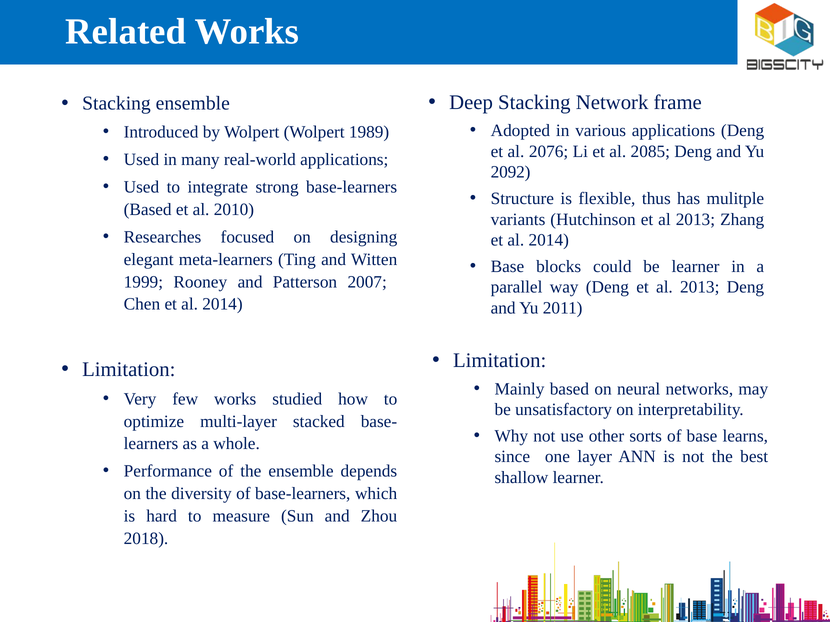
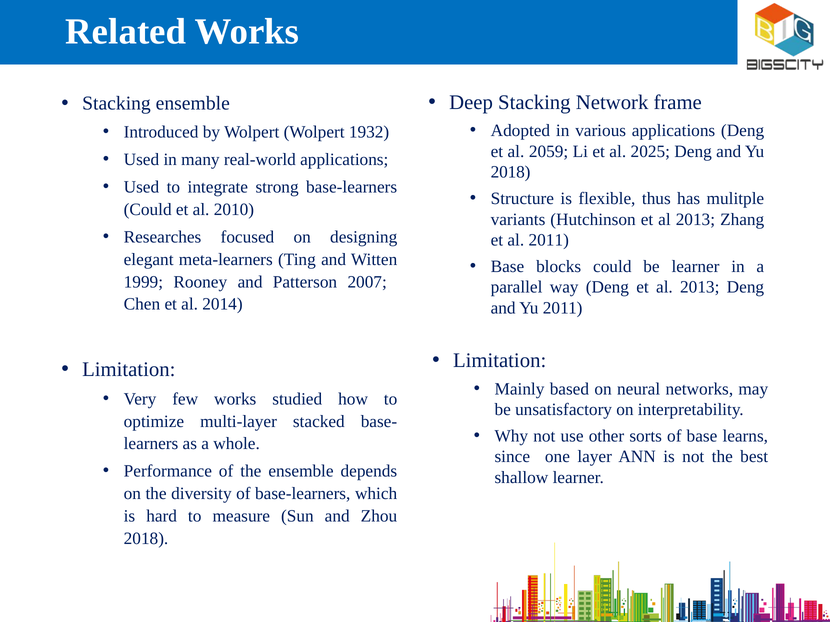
1989: 1989 -> 1932
2076: 2076 -> 2059
2085: 2085 -> 2025
2092 at (511, 172): 2092 -> 2018
Based at (148, 210): Based -> Could
2014 at (549, 240): 2014 -> 2011
